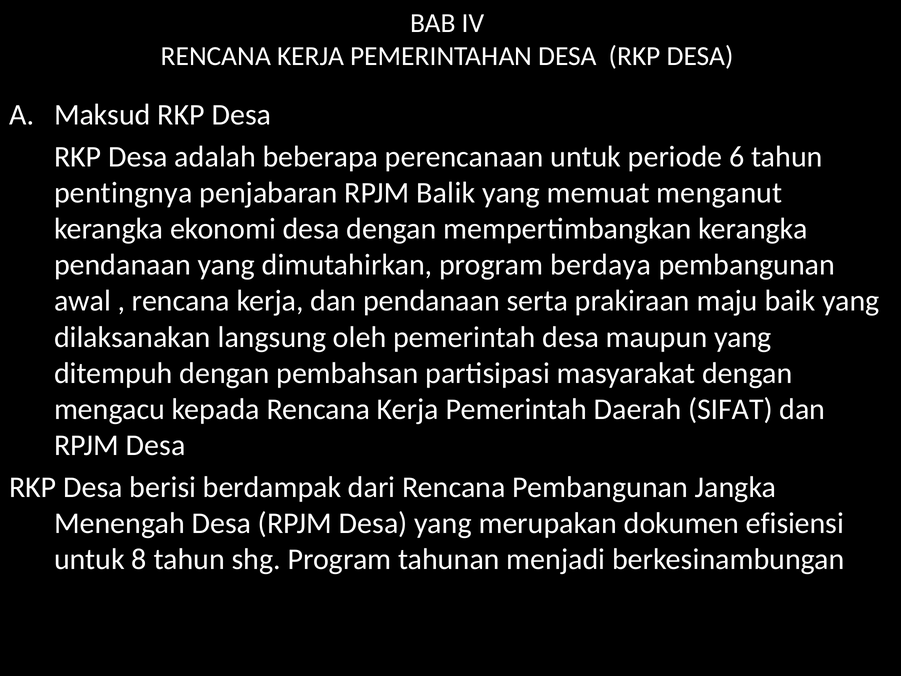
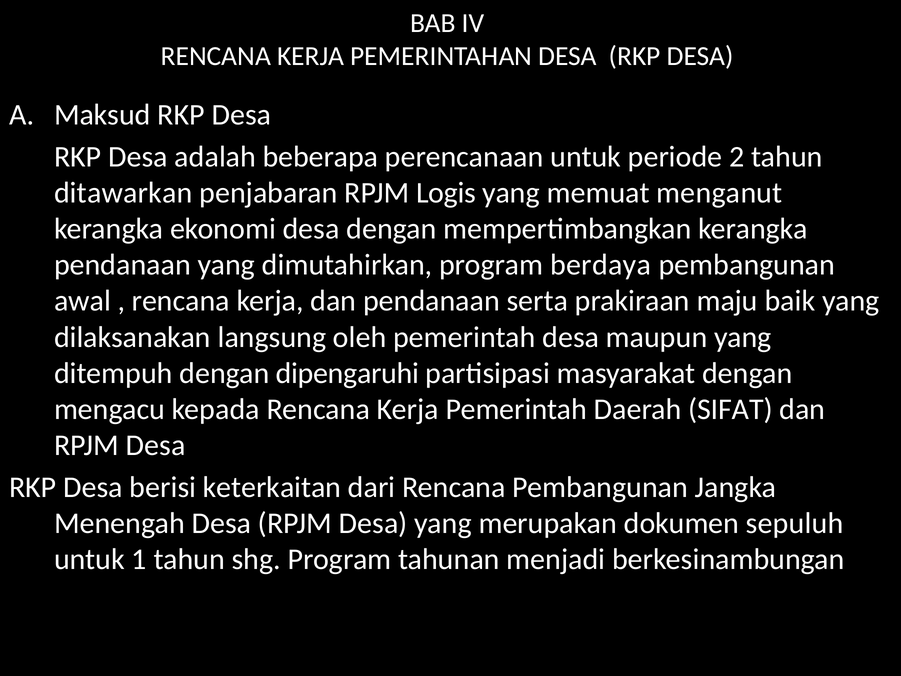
6: 6 -> 2
pentingnya: pentingnya -> ditawarkan
Balik: Balik -> Logis
pembahsan: pembahsan -> dipengaruhi
berdampak: berdampak -> keterkaitan
efisiensi: efisiensi -> sepuluh
8: 8 -> 1
